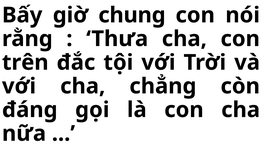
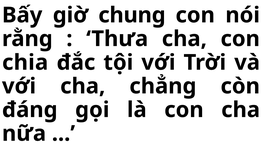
trên: trên -> chia
